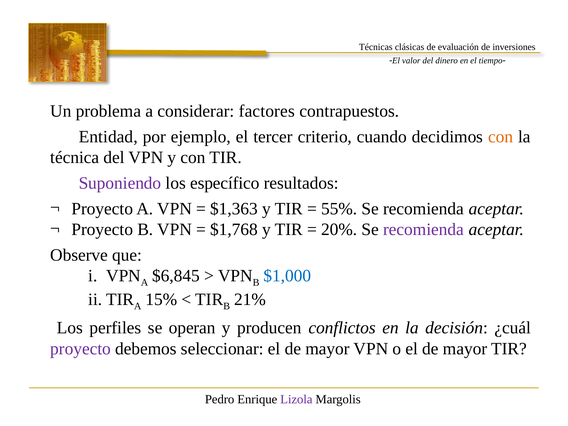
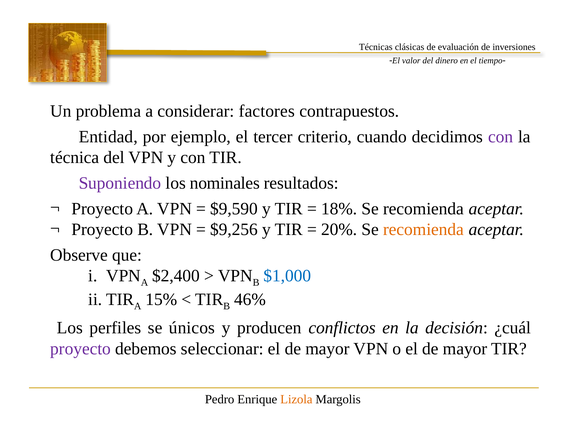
con at (501, 137) colour: orange -> purple
específico: específico -> nominales
$1,363: $1,363 -> $9,590
55%: 55% -> 18%
$1,768: $1,768 -> $9,256
recomienda at (424, 229) colour: purple -> orange
$6,845: $6,845 -> $2,400
21%: 21% -> 46%
operan: operan -> únicos
Lizola colour: purple -> orange
